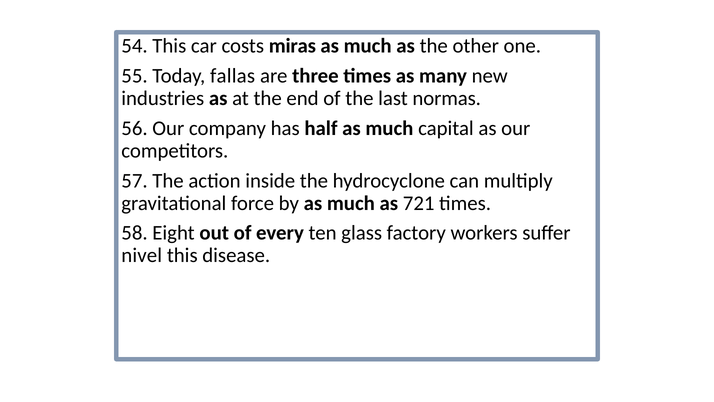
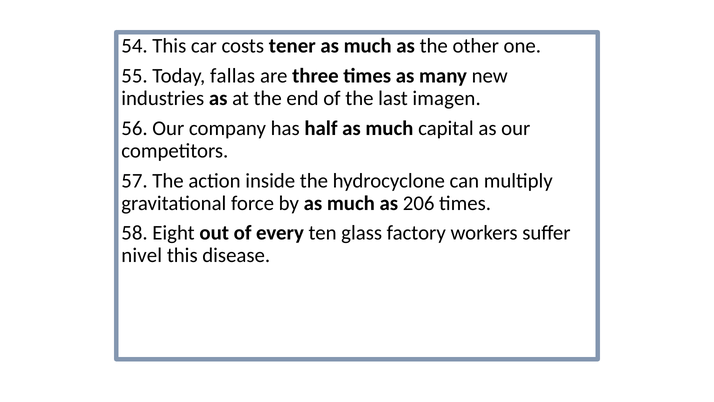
miras: miras -> tener
normas: normas -> imagen
721: 721 -> 206
